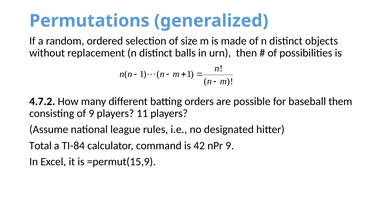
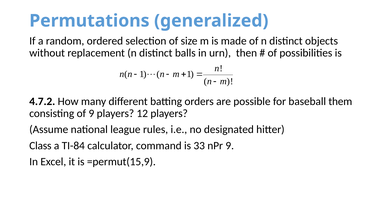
11: 11 -> 12
Total: Total -> Class
42: 42 -> 33
